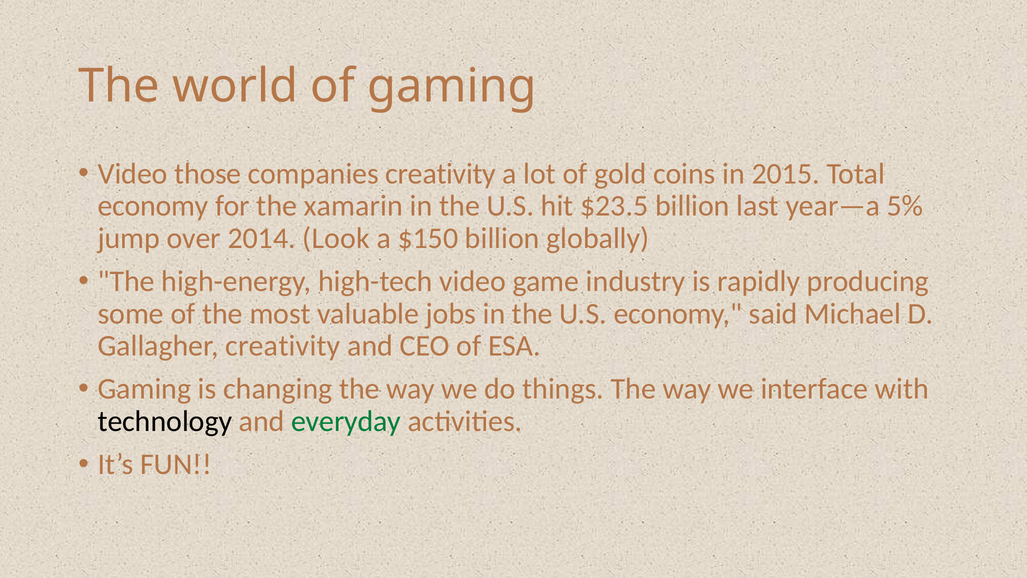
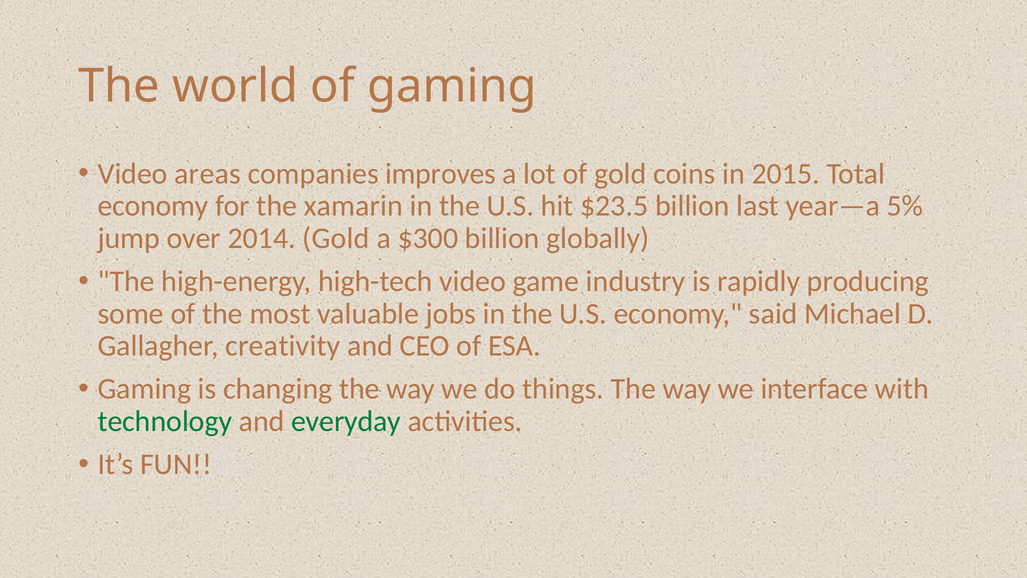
those: those -> areas
companies creativity: creativity -> improves
2014 Look: Look -> Gold
$150: $150 -> $300
technology colour: black -> green
